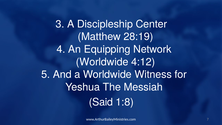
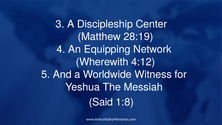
Worldwide at (102, 62): Worldwide -> Wherewith
